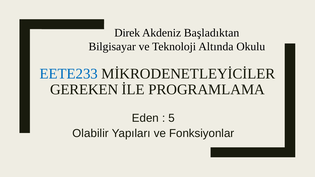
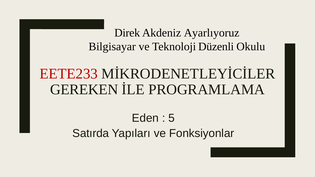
Başladıktan: Başladıktan -> Ayarlıyoruz
Altında: Altında -> Düzenli
EETE233 colour: blue -> red
Olabilir: Olabilir -> Satırda
